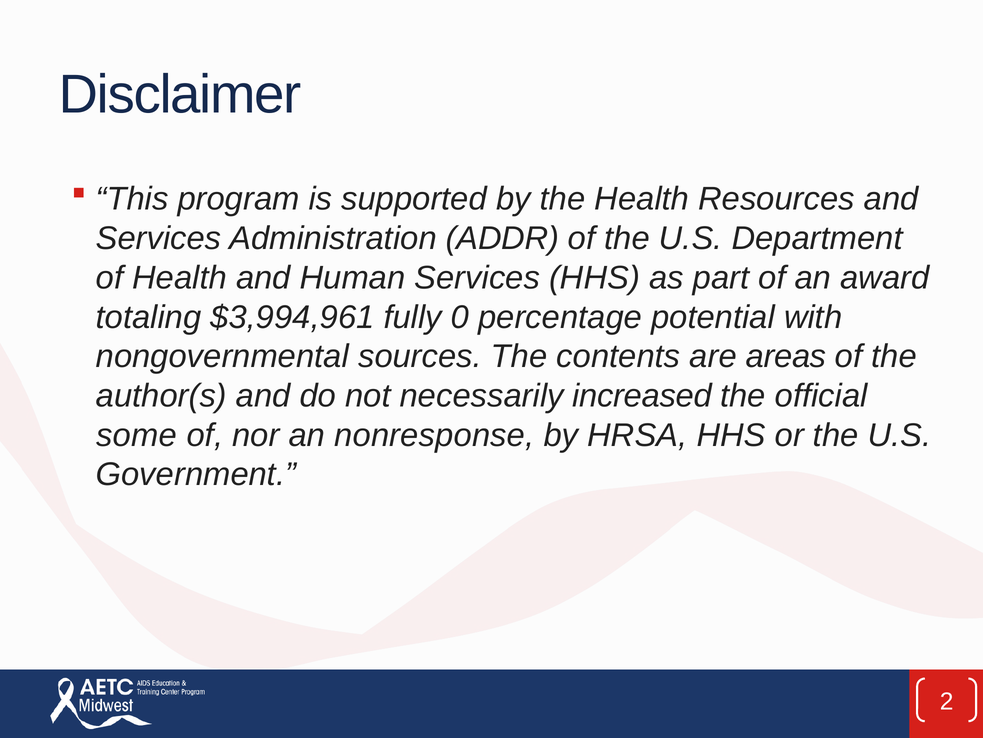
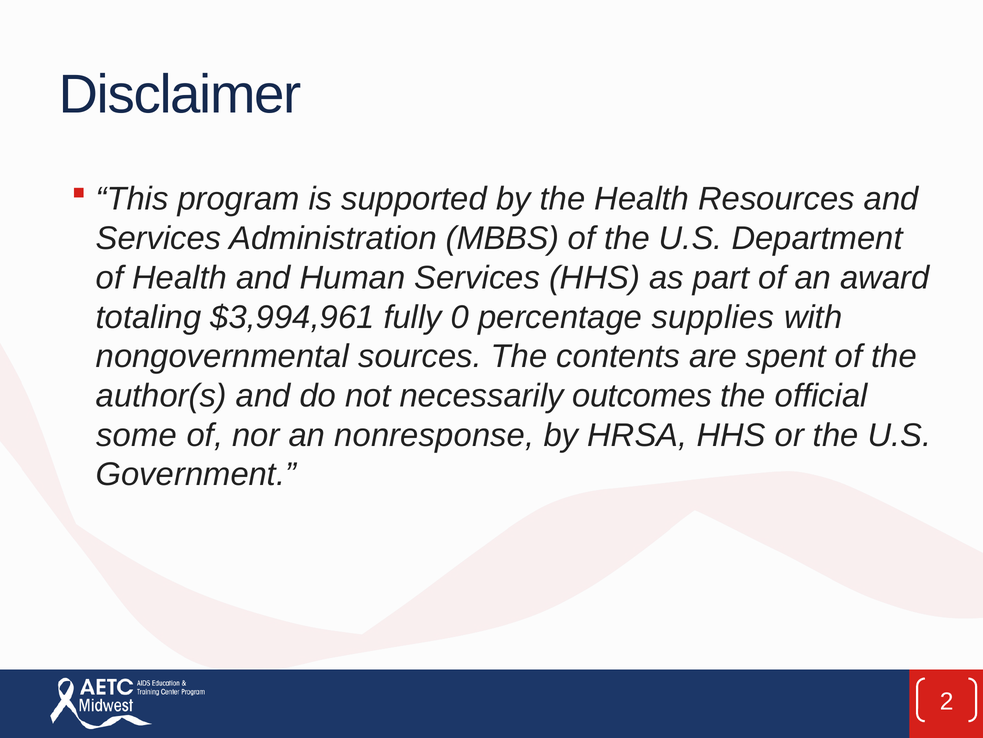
ADDR: ADDR -> MBBS
potential: potential -> supplies
areas: areas -> spent
increased: increased -> outcomes
